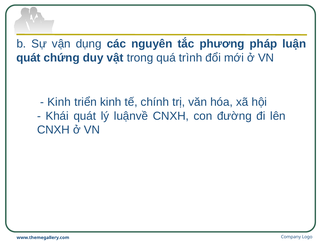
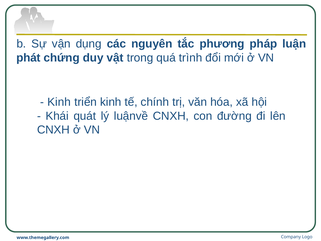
quát at (28, 58): quát -> phát
